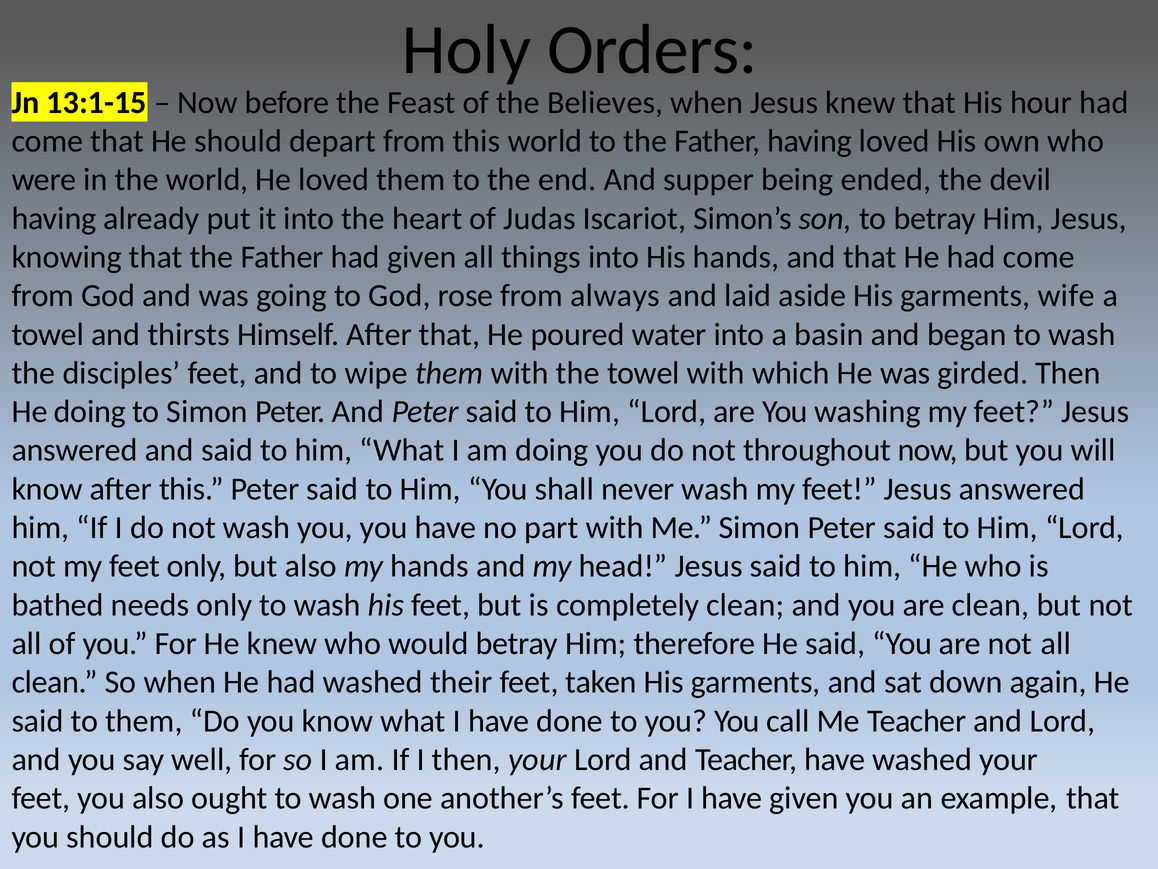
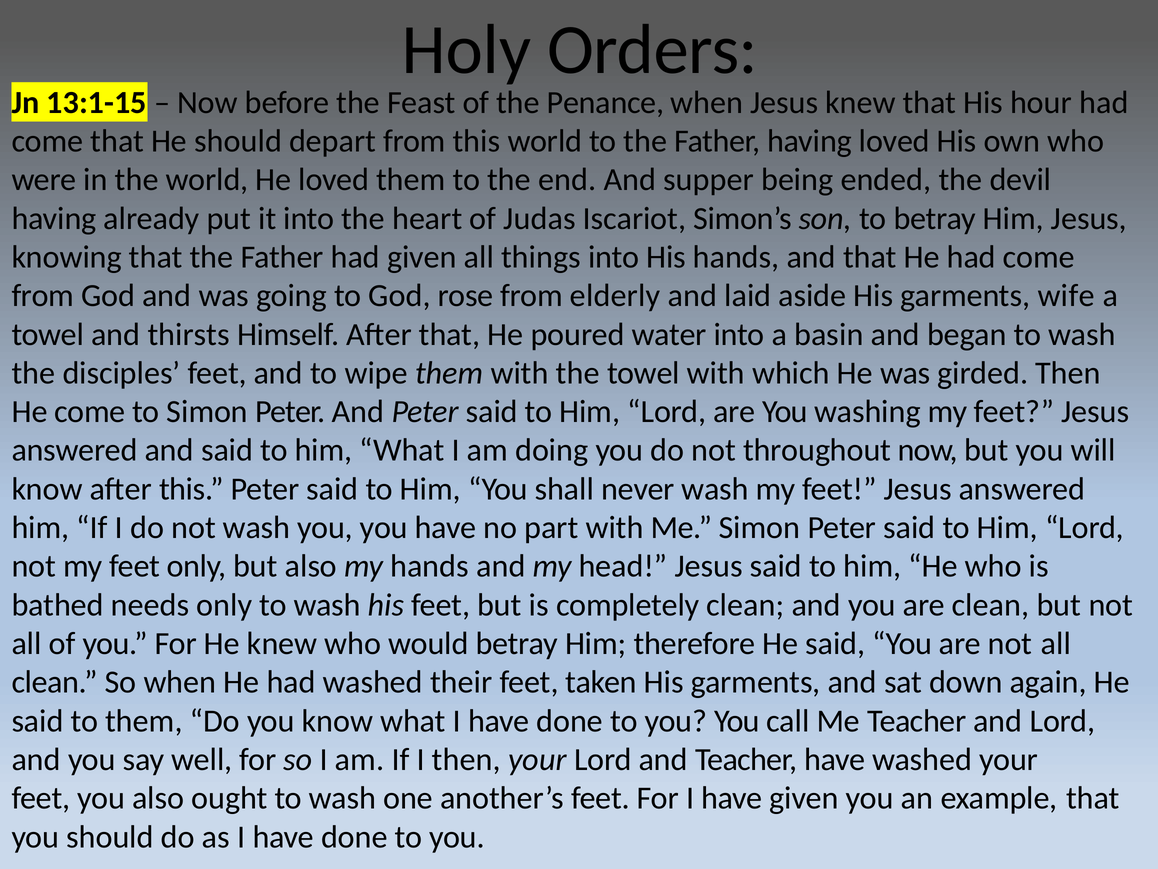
Believes: Believes -> Penance
always: always -> elderly
He doing: doing -> come
